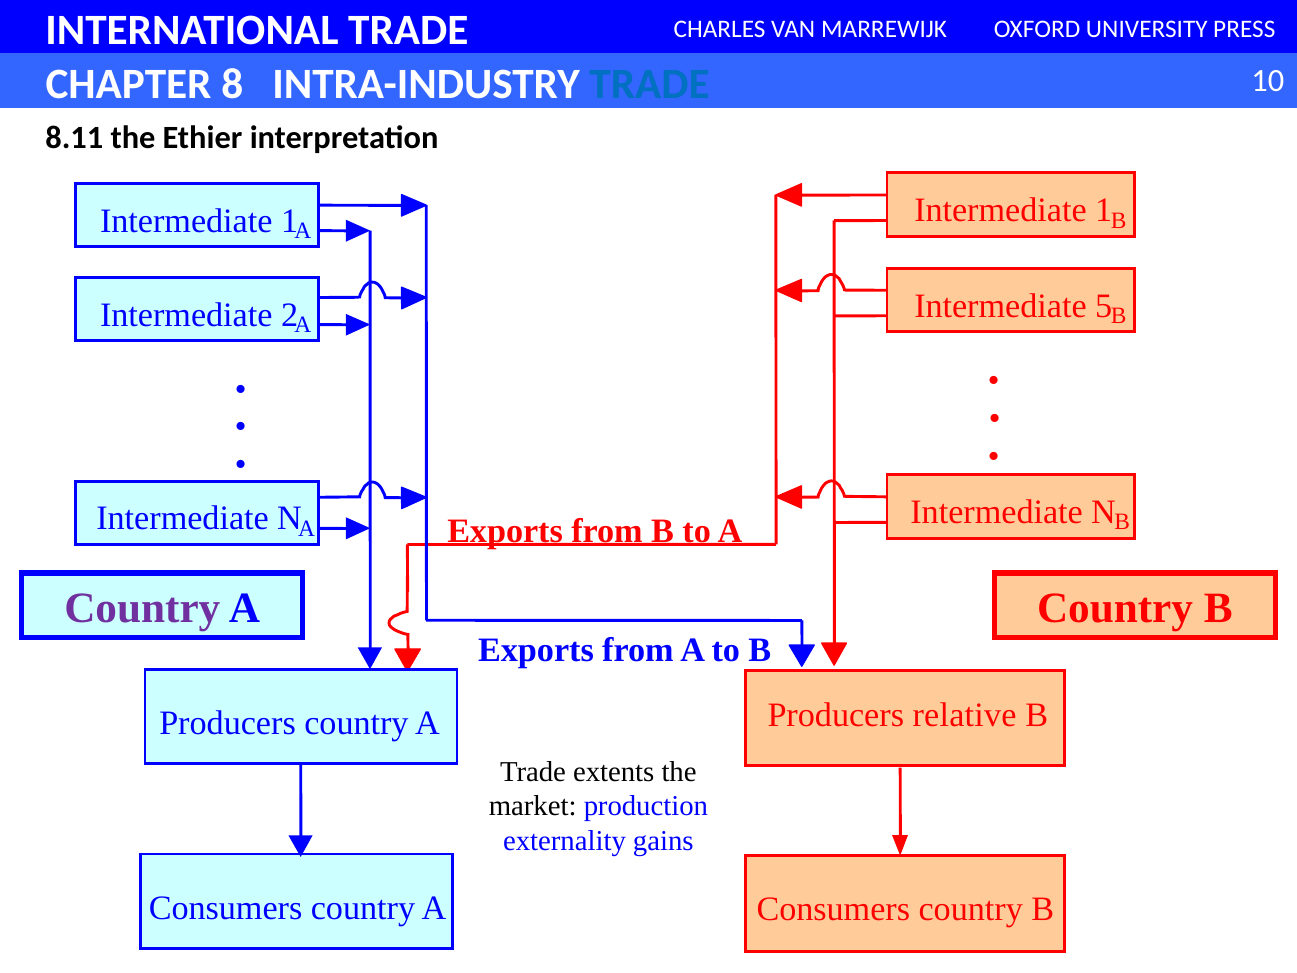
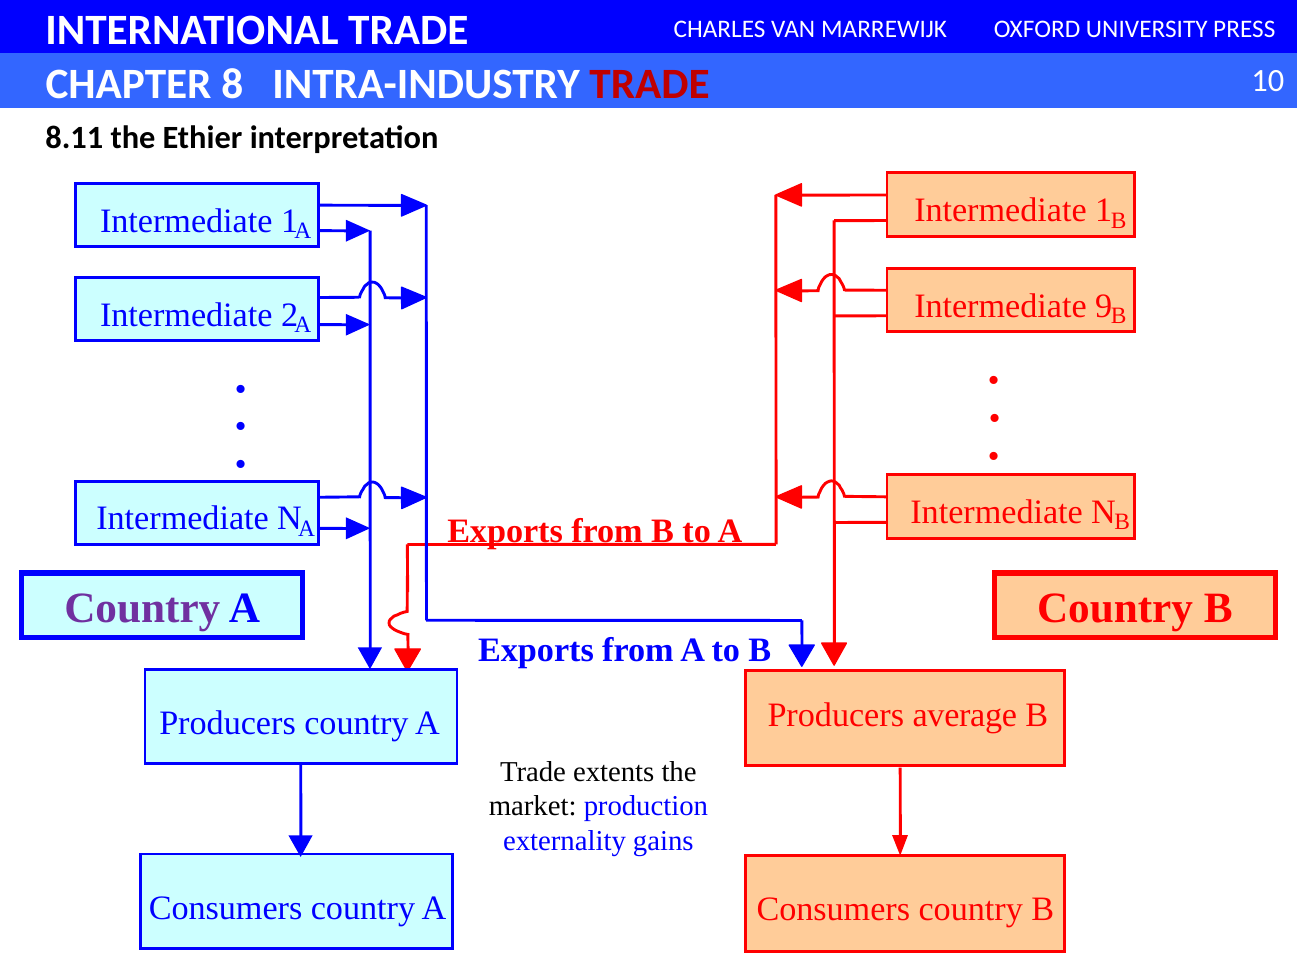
TRADE at (650, 84) colour: blue -> red
5: 5 -> 9
relative: relative -> average
